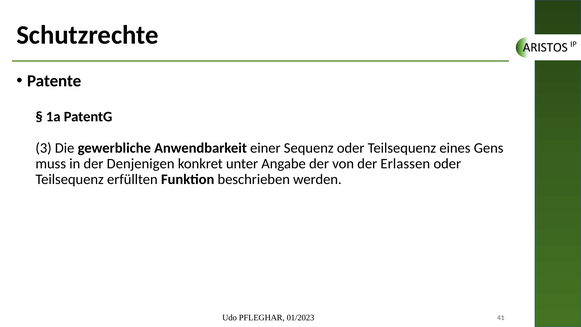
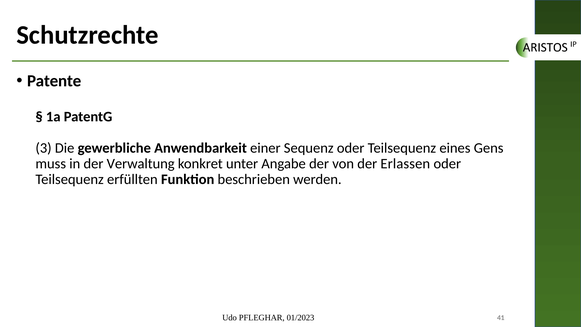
Denjenigen: Denjenigen -> Verwaltung
